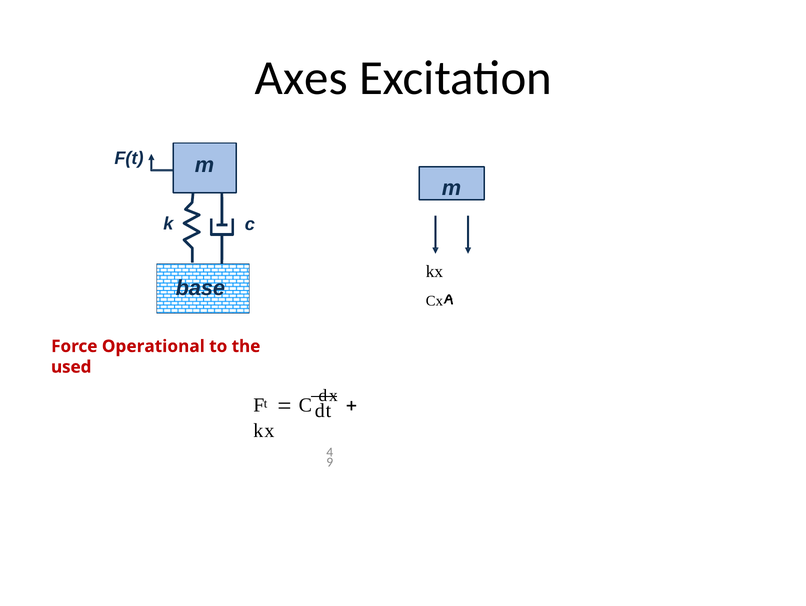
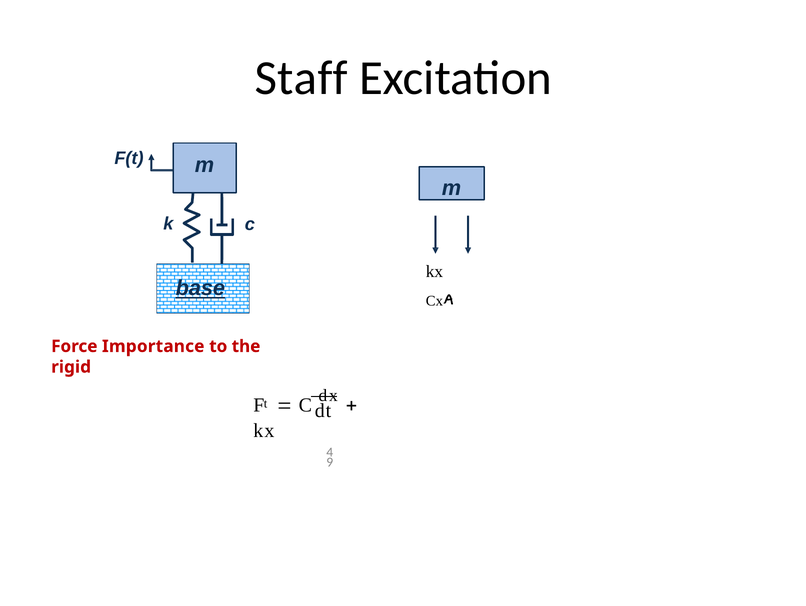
Axes: Axes -> Staff
base underline: none -> present
Operational: Operational -> Importance
used: used -> rigid
